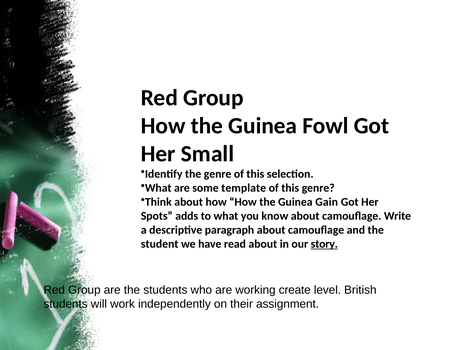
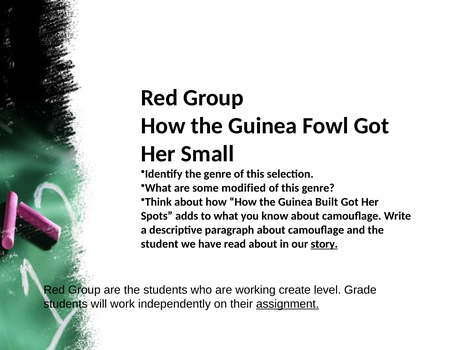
template: template -> modified
Gain: Gain -> Built
British: British -> Grade
assignment underline: none -> present
